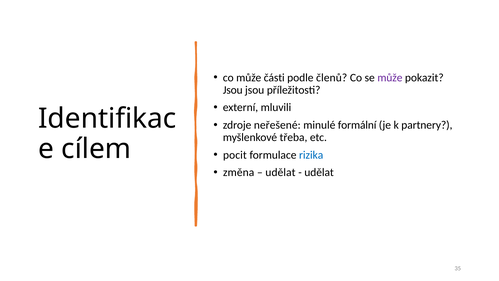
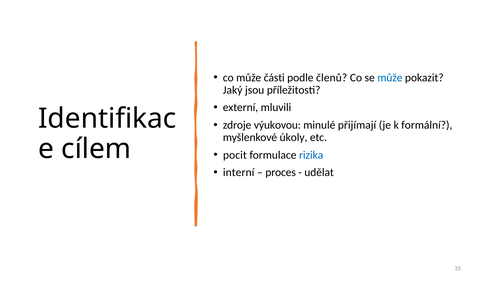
může at (390, 78) colour: purple -> blue
Jsou at (233, 90): Jsou -> Jaký
neřešené: neřešené -> výukovou
formální: formální -> přijímají
partnery: partnery -> formální
třeba: třeba -> úkoly
změna: změna -> interní
udělat at (280, 172): udělat -> proces
